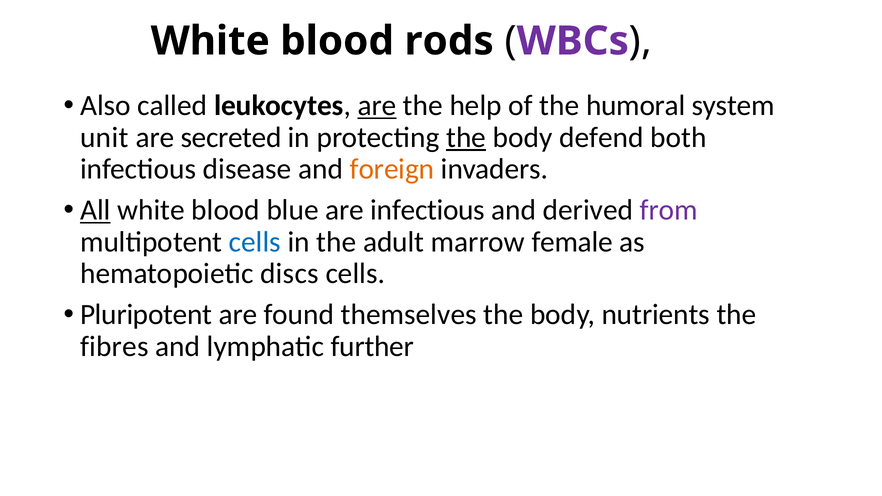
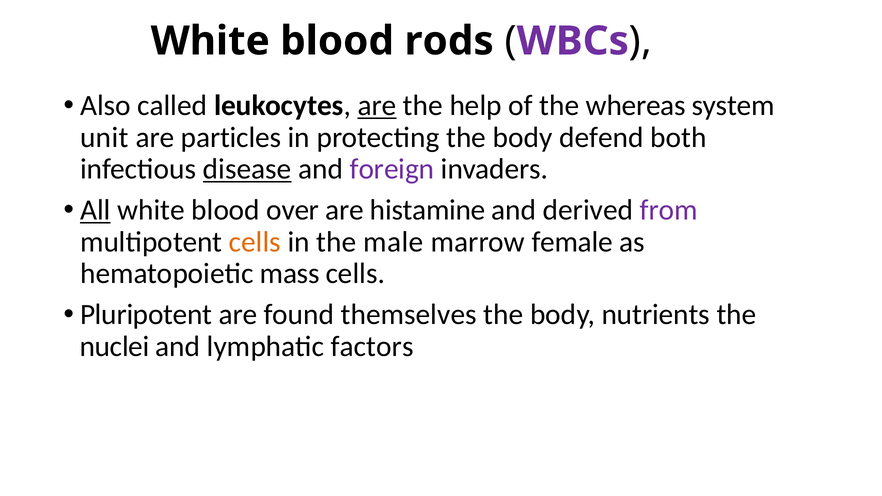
humoral: humoral -> whereas
secreted: secreted -> particles
the at (466, 137) underline: present -> none
disease underline: none -> present
foreign colour: orange -> purple
blue: blue -> over
are infectious: infectious -> histamine
cells at (255, 242) colour: blue -> orange
adult: adult -> male
discs: discs -> mass
fibres: fibres -> nuclei
further: further -> factors
